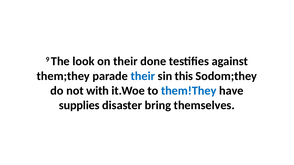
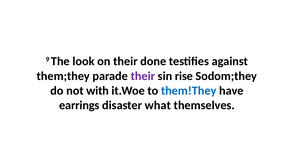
their at (143, 76) colour: blue -> purple
this: this -> rise
supplies: supplies -> earrings
bring: bring -> what
